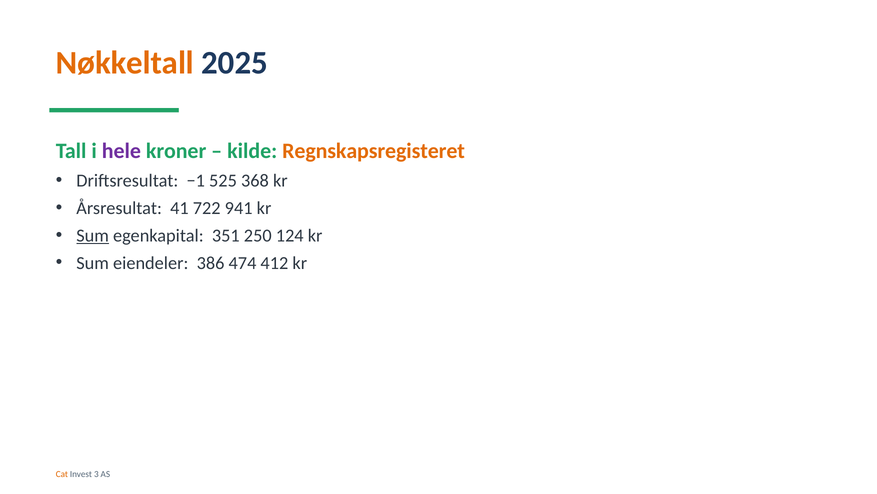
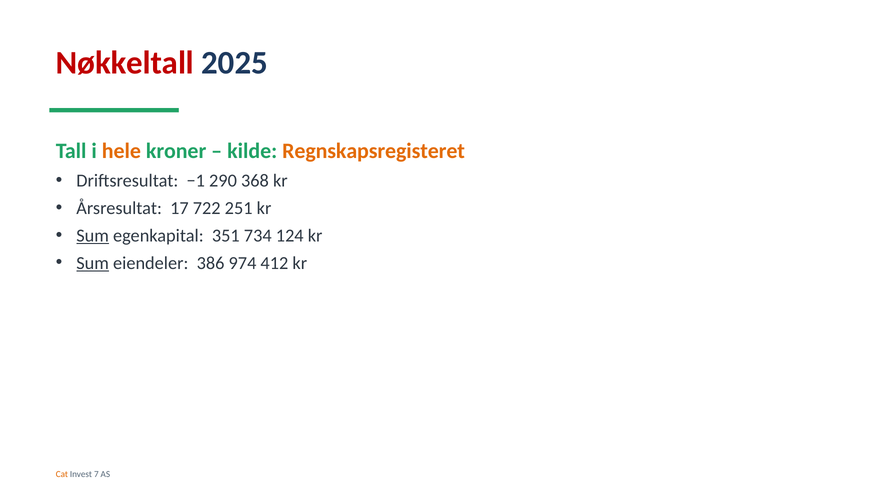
Nøkkeltall colour: orange -> red
hele colour: purple -> orange
525: 525 -> 290
41: 41 -> 17
941: 941 -> 251
250: 250 -> 734
Sum at (93, 263) underline: none -> present
474: 474 -> 974
3: 3 -> 7
